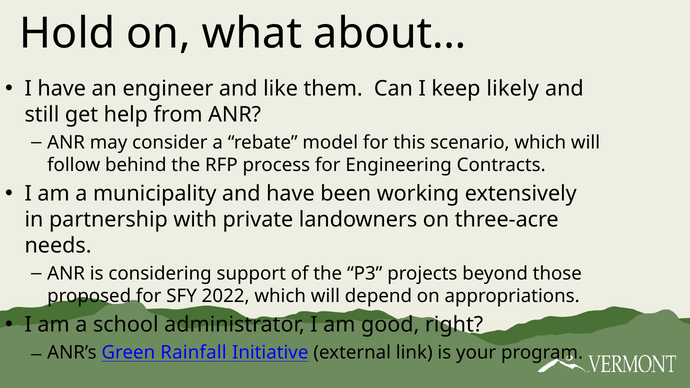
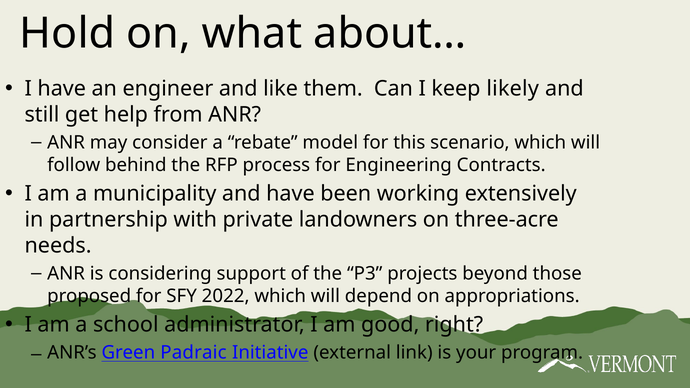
Rainfall: Rainfall -> Padraic
